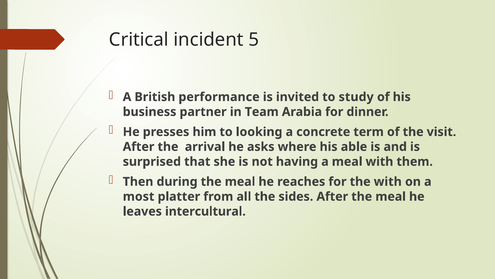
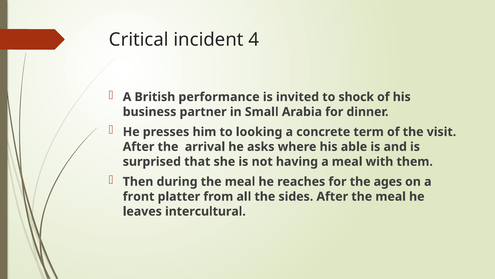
5: 5 -> 4
study: study -> shock
Team: Team -> Small
the with: with -> ages
most: most -> front
